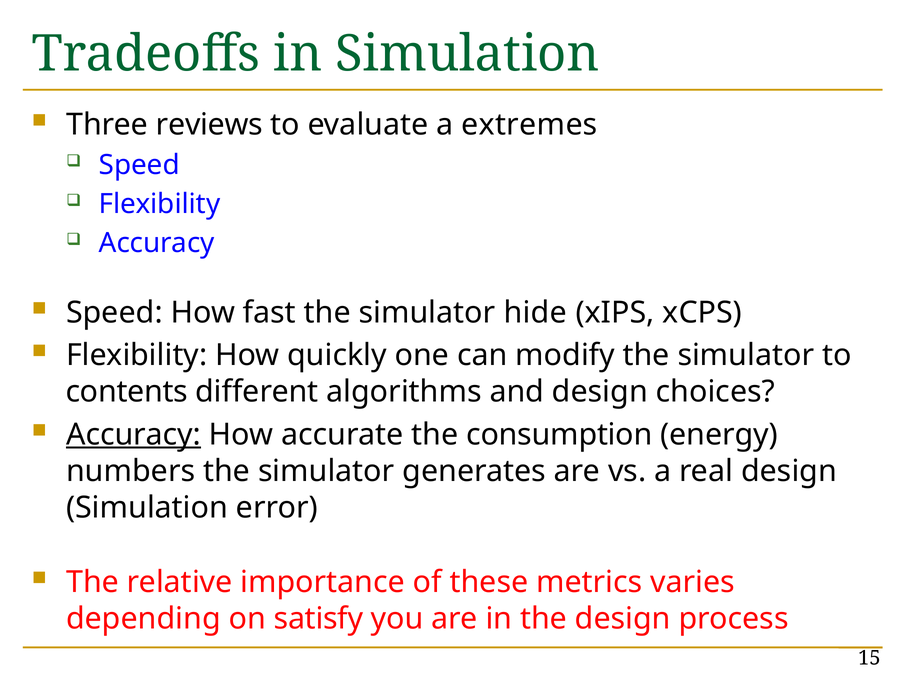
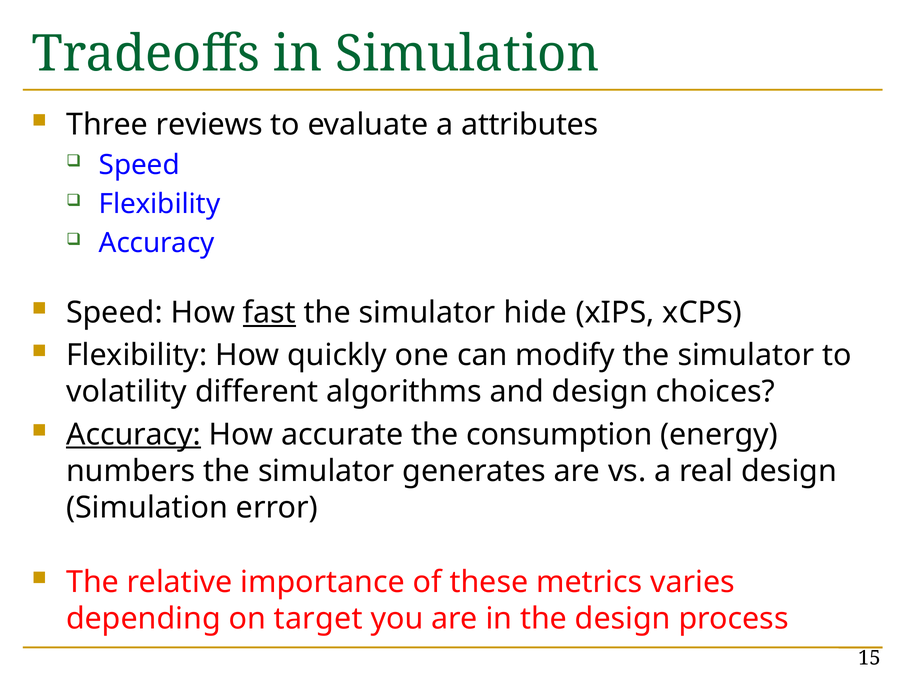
extremes: extremes -> attributes
fast underline: none -> present
contents: contents -> volatility
satisfy: satisfy -> target
